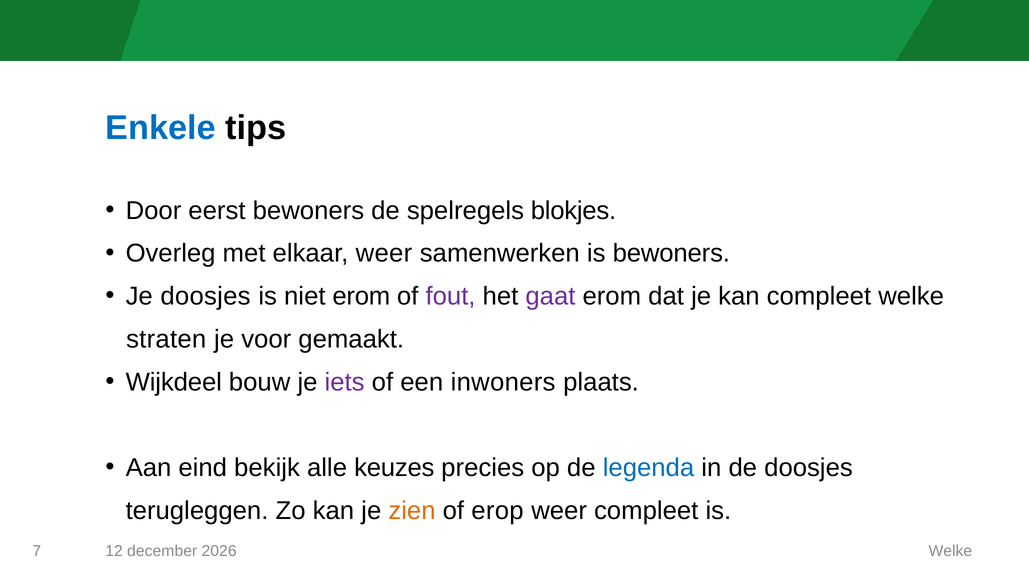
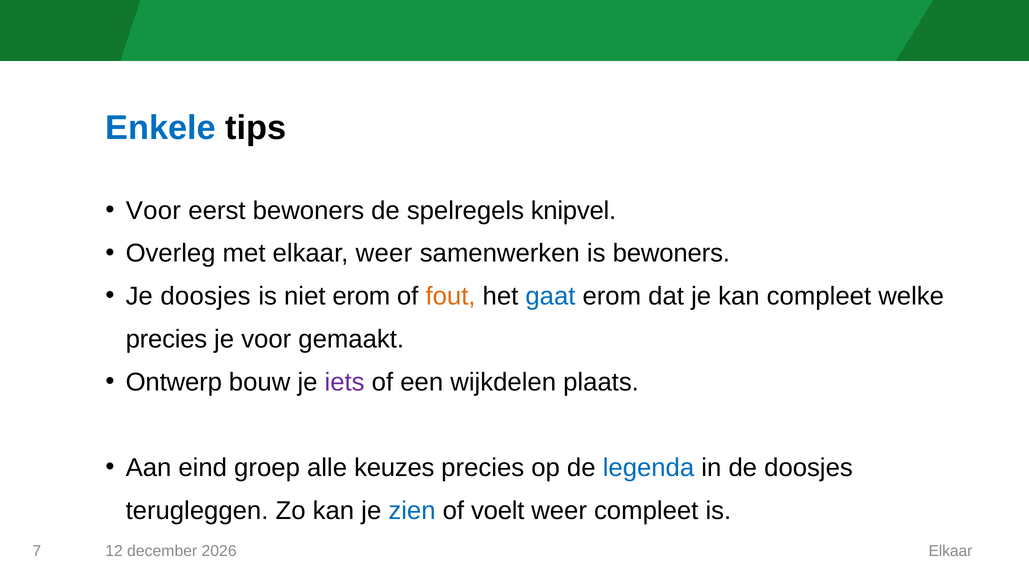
Door at (153, 211): Door -> Voor
blokjes: blokjes -> knipvel
fout colour: purple -> orange
gaat colour: purple -> blue
straten at (166, 339): straten -> precies
Wijkdeel: Wijkdeel -> Ontwerp
inwoners: inwoners -> wijkdelen
bekijk: bekijk -> groep
zien colour: orange -> blue
erop: erop -> voelt
Welke at (950, 551): Welke -> Elkaar
